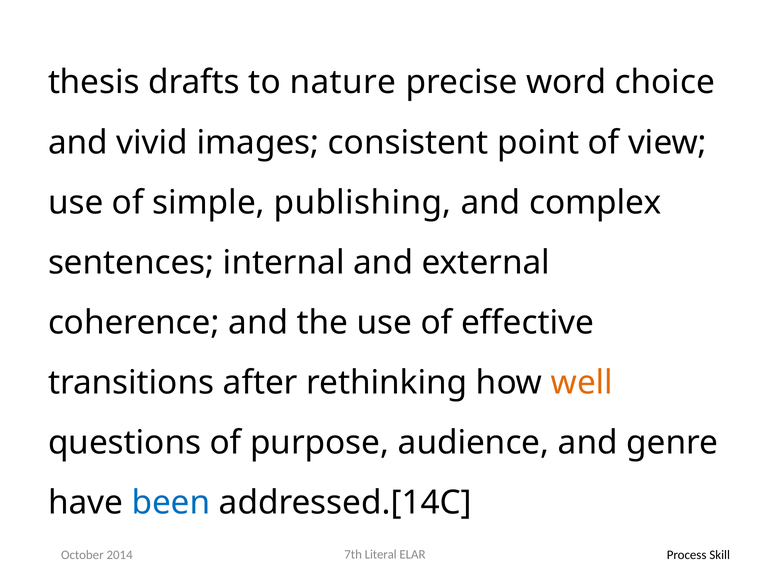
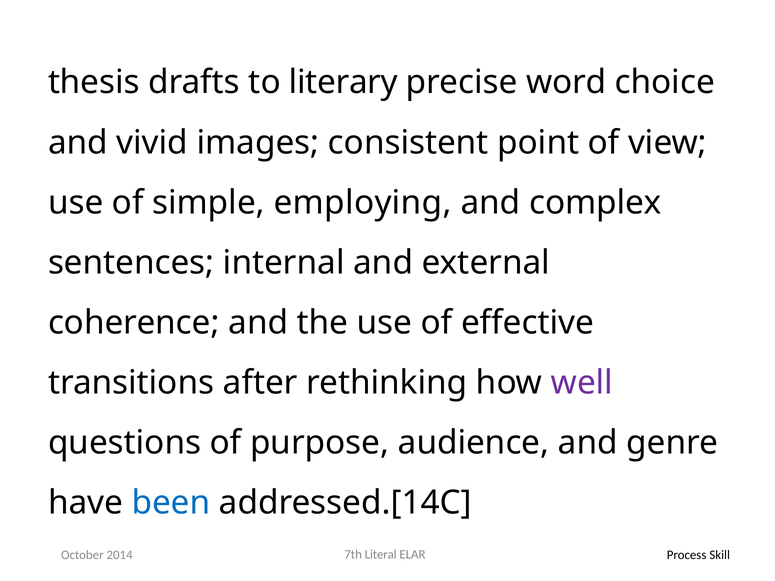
nature: nature -> literary
publishing: publishing -> employing
well colour: orange -> purple
